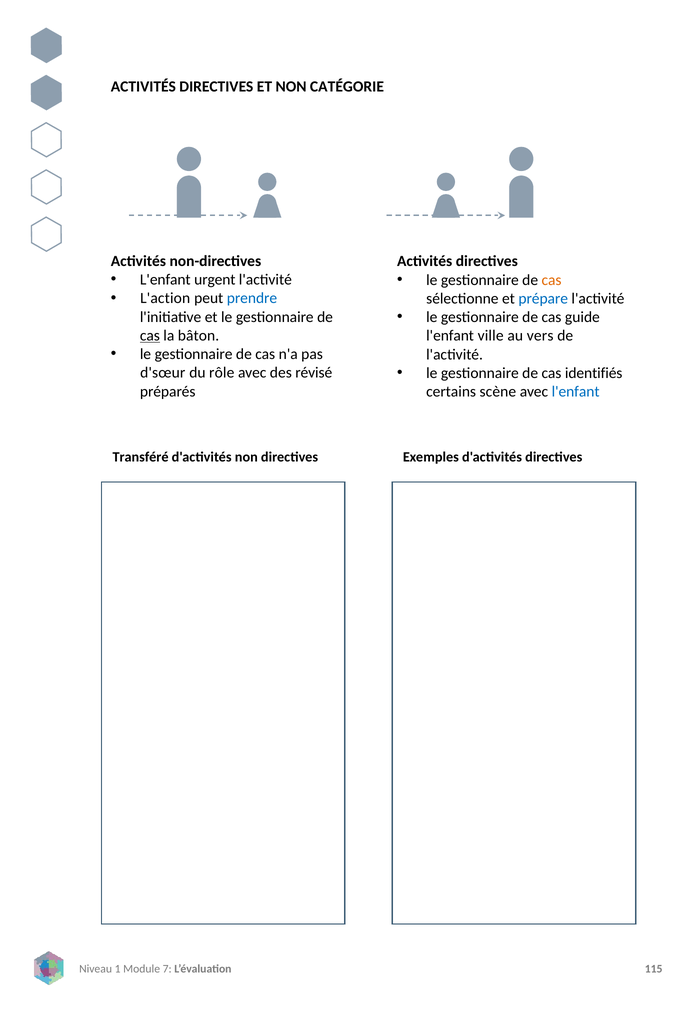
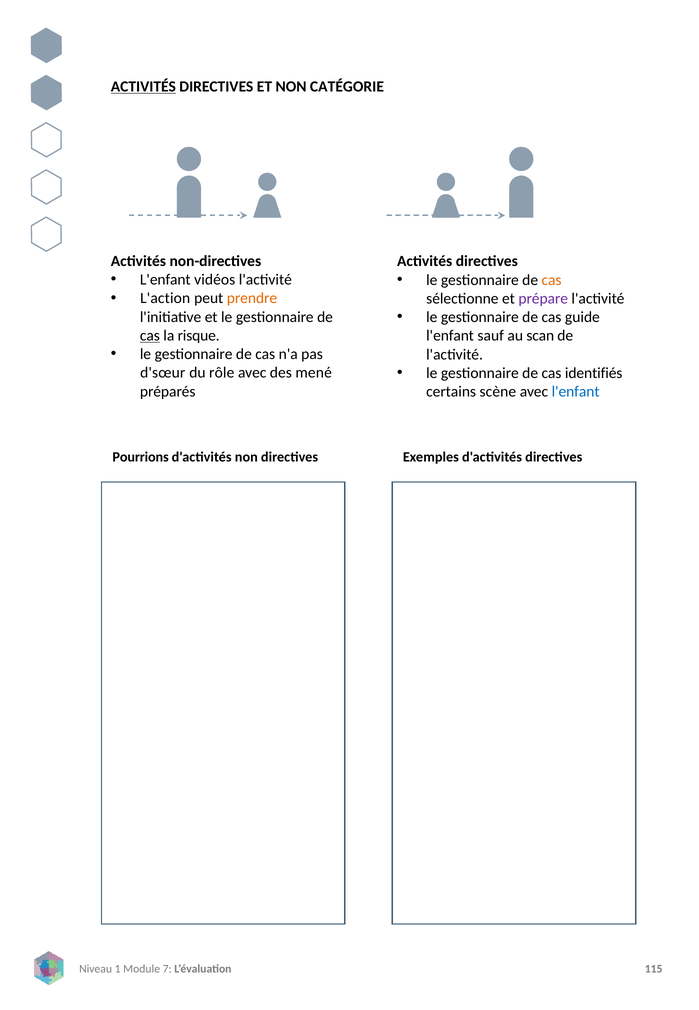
ACTIVITÉS at (143, 87) underline: none -> present
urgent: urgent -> vidéos
prendre colour: blue -> orange
prépare colour: blue -> purple
bâton: bâton -> risque
ville: ville -> sauf
vers: vers -> scan
révisé: révisé -> mené
Transféré: Transféré -> Pourrions
